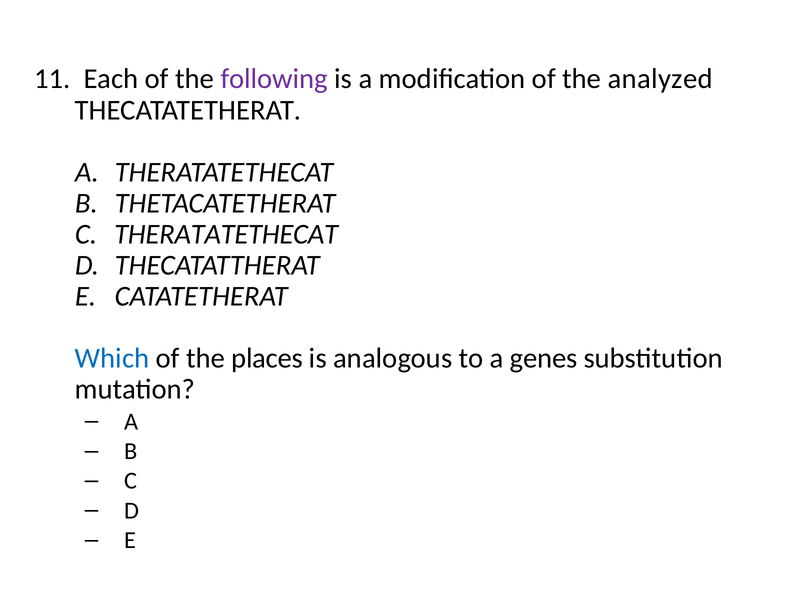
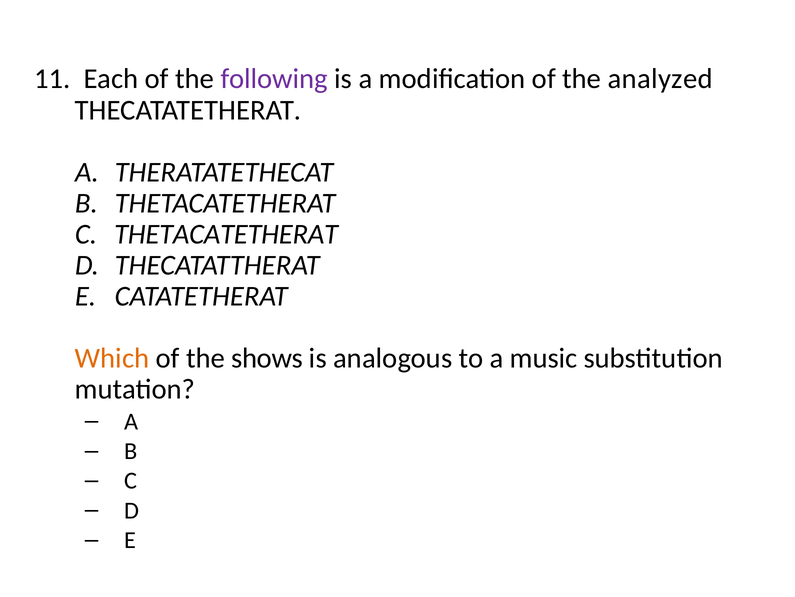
C THERATATETHECAT: THERATATETHECAT -> THETACATETHERAT
Which colour: blue -> orange
places: places -> shows
genes: genes -> music
